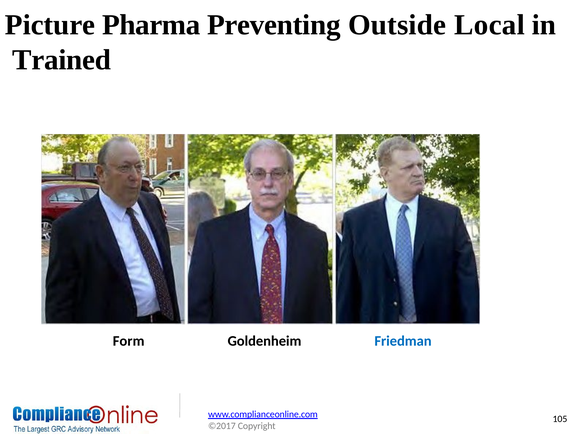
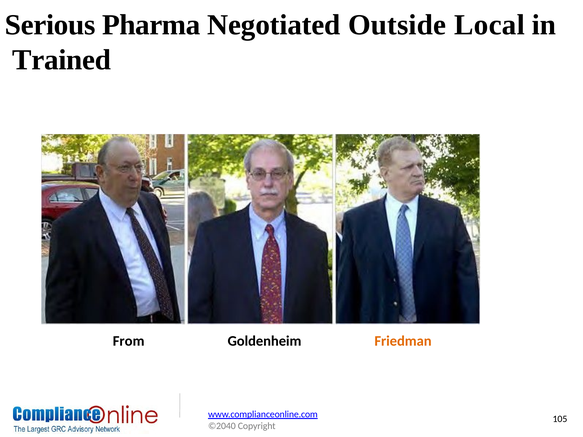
Picture: Picture -> Serious
Preventing: Preventing -> Negotiated
Form: Form -> From
Friedman colour: blue -> orange
©2017: ©2017 -> ©2040
